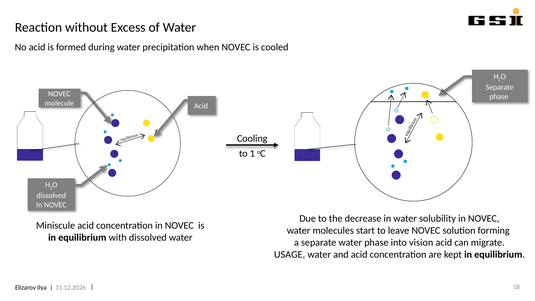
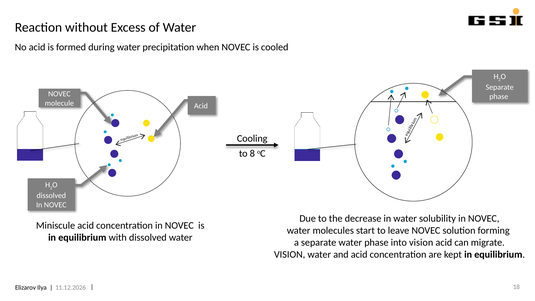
1: 1 -> 8
USAGE at (290, 254): USAGE -> VISION
